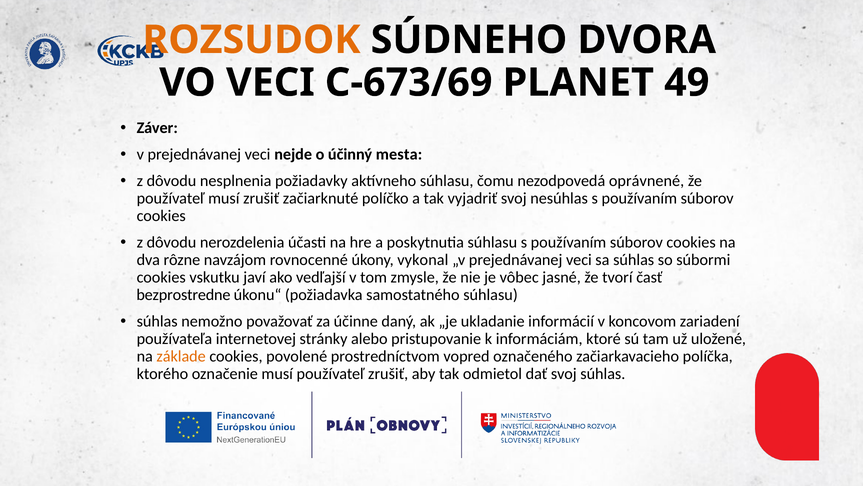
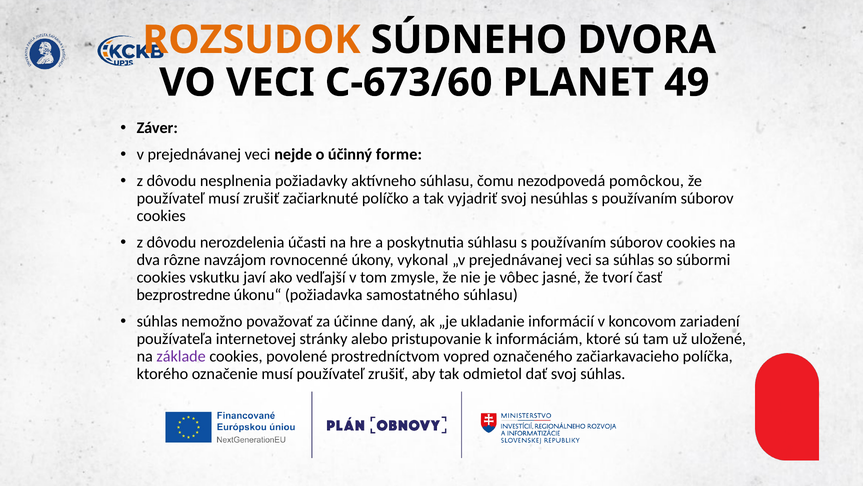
C-673/69: C-673/69 -> C-673/60
mesta: mesta -> forme
oprávnené: oprávnené -> pomôckou
základe colour: orange -> purple
